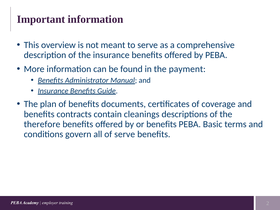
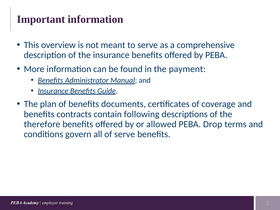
cleanings: cleanings -> following
or benefits: benefits -> allowed
Basic: Basic -> Drop
